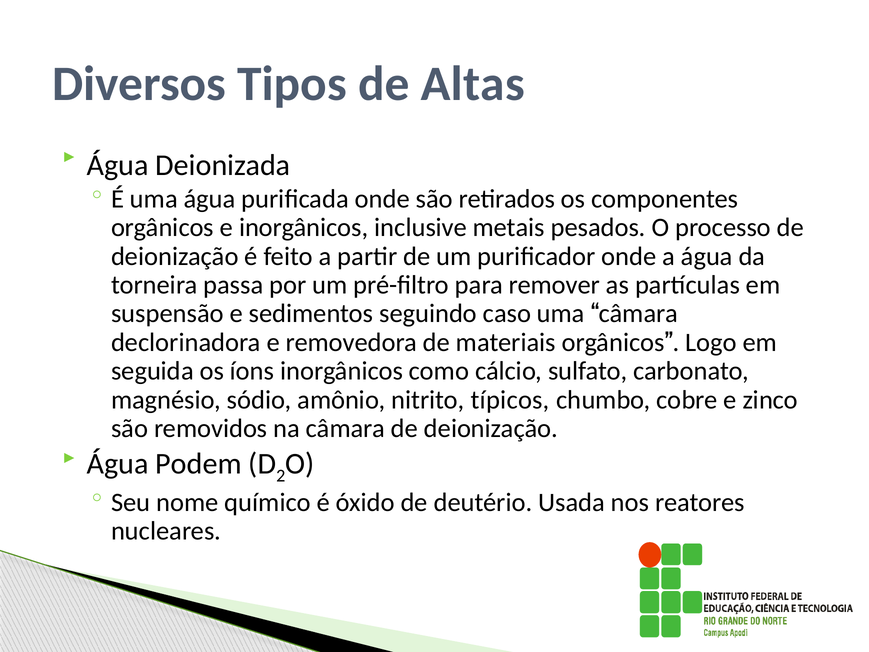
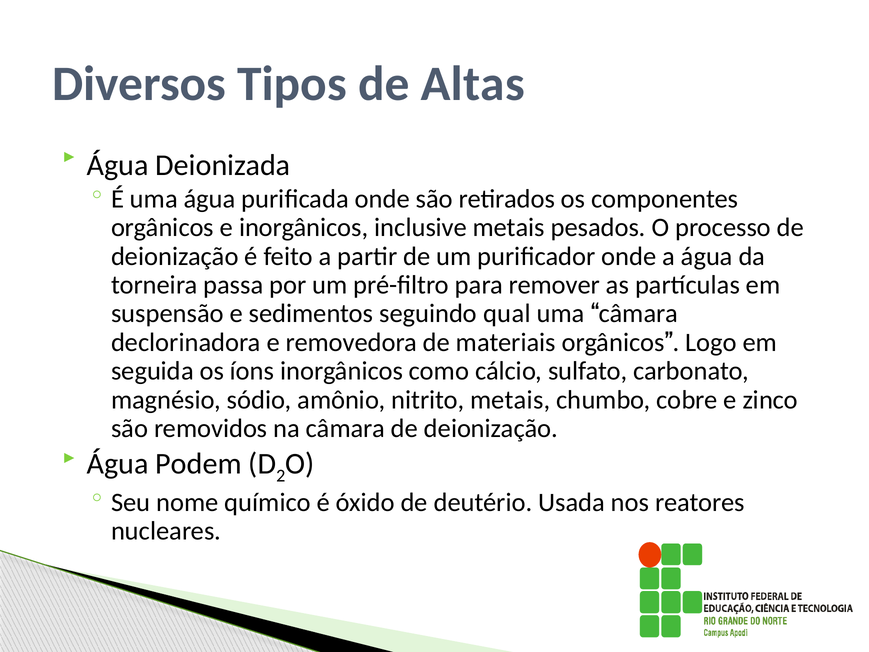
caso: caso -> qual
nitrito típicos: típicos -> metais
